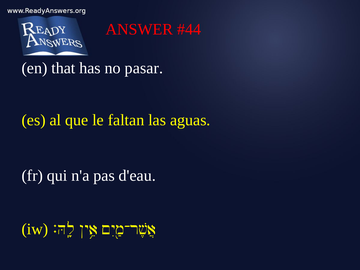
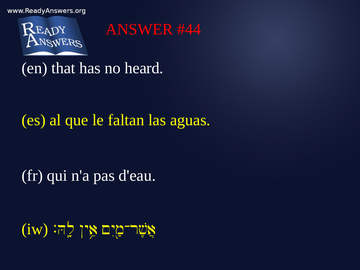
pasar: pasar -> heard
